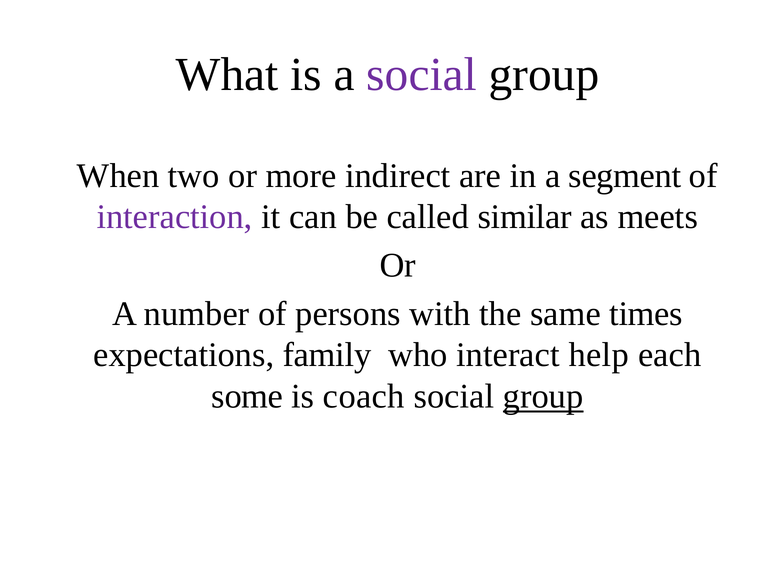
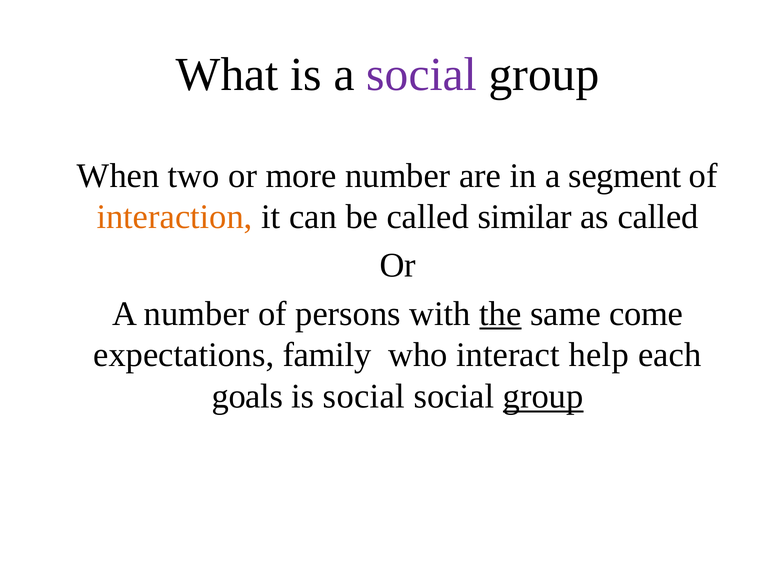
more indirect: indirect -> number
interaction colour: purple -> orange
as meets: meets -> called
the underline: none -> present
times: times -> come
some: some -> goals
is coach: coach -> social
